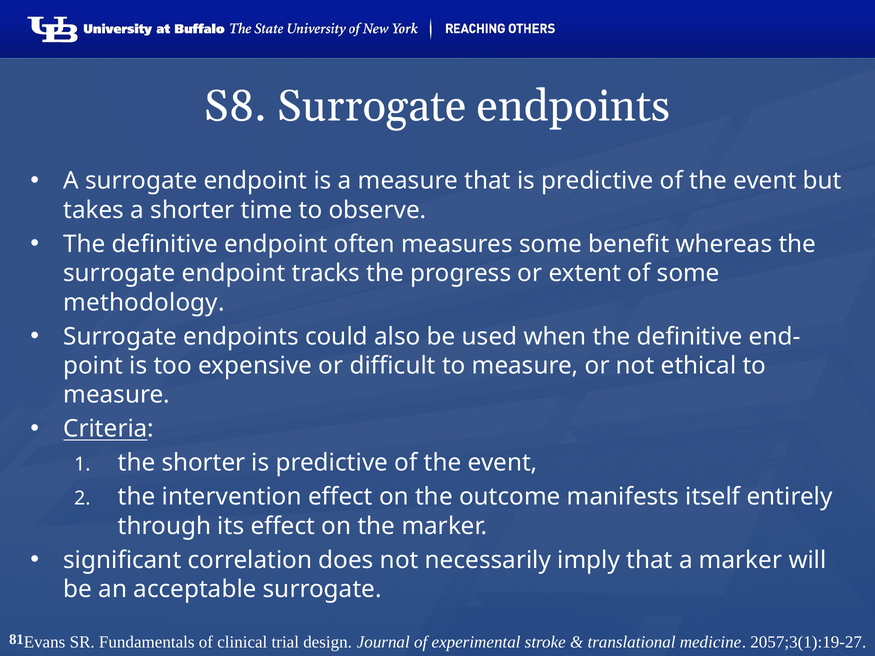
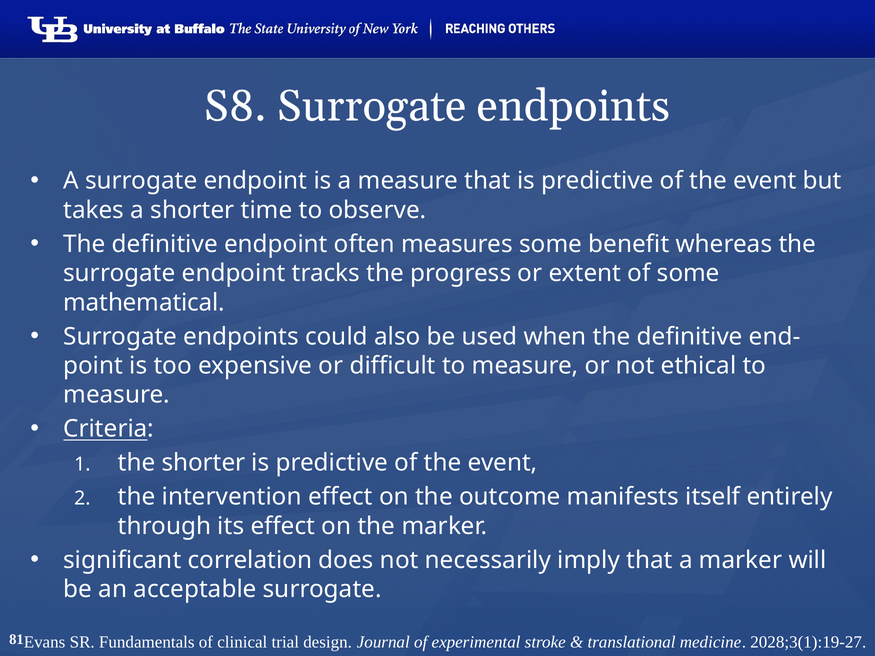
methodology: methodology -> mathematical
2057;3(1):19-27: 2057;3(1):19-27 -> 2028;3(1):19-27
